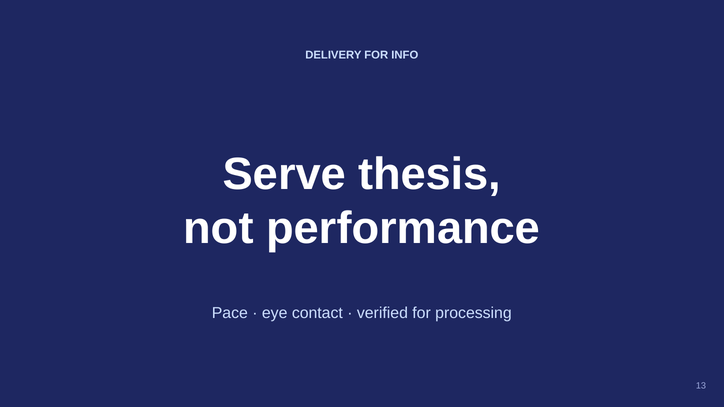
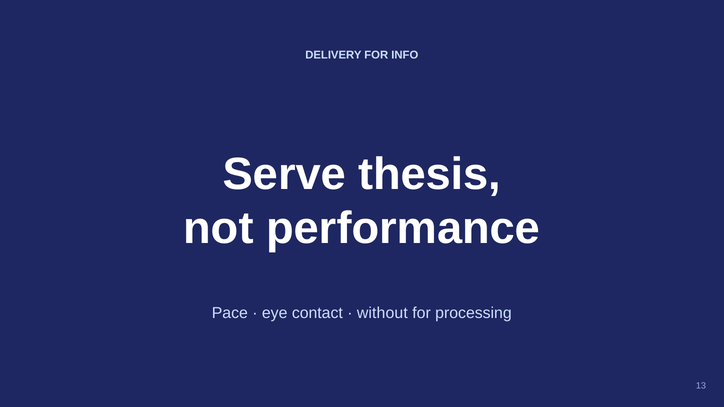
verified: verified -> without
